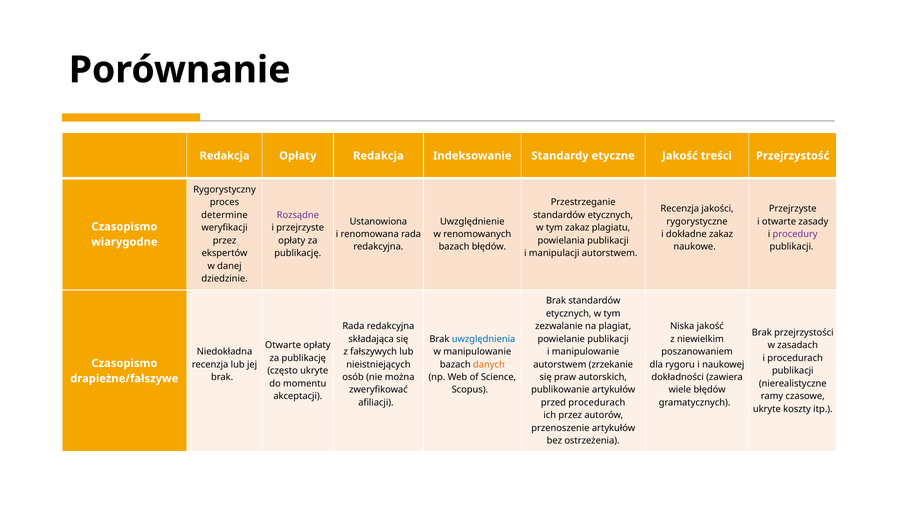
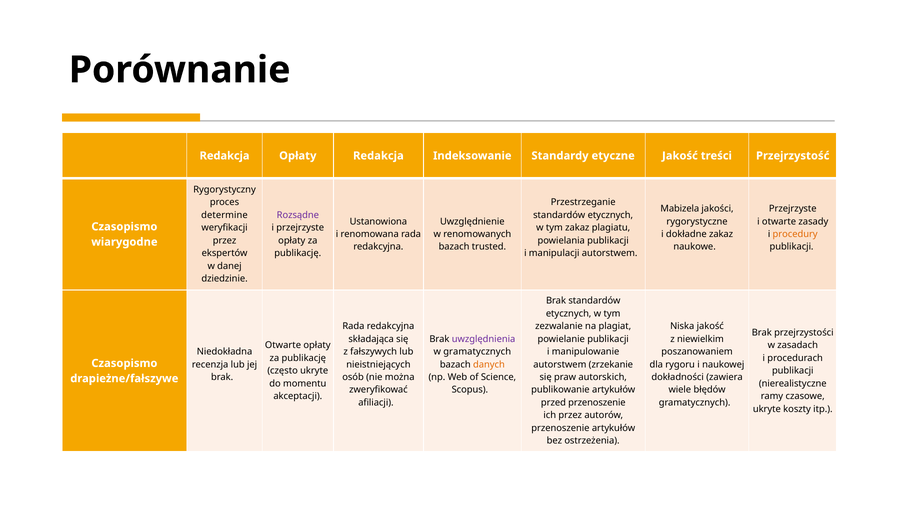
Recenzja at (680, 209): Recenzja -> Mabizela
procedury colour: purple -> orange
bazach błędów: błędów -> trusted
uwzględnienia colour: blue -> purple
w manipulowanie: manipulowanie -> gramatycznych
przed procedurach: procedurach -> przenoszenie
